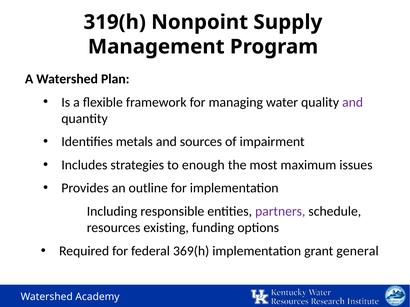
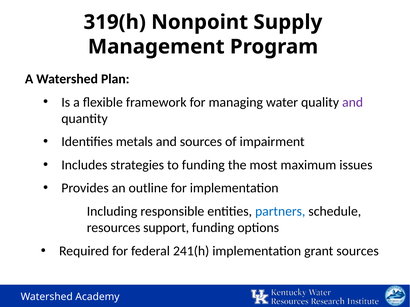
to enough: enough -> funding
partners colour: purple -> blue
existing: existing -> support
369(h: 369(h -> 241(h
grant general: general -> sources
